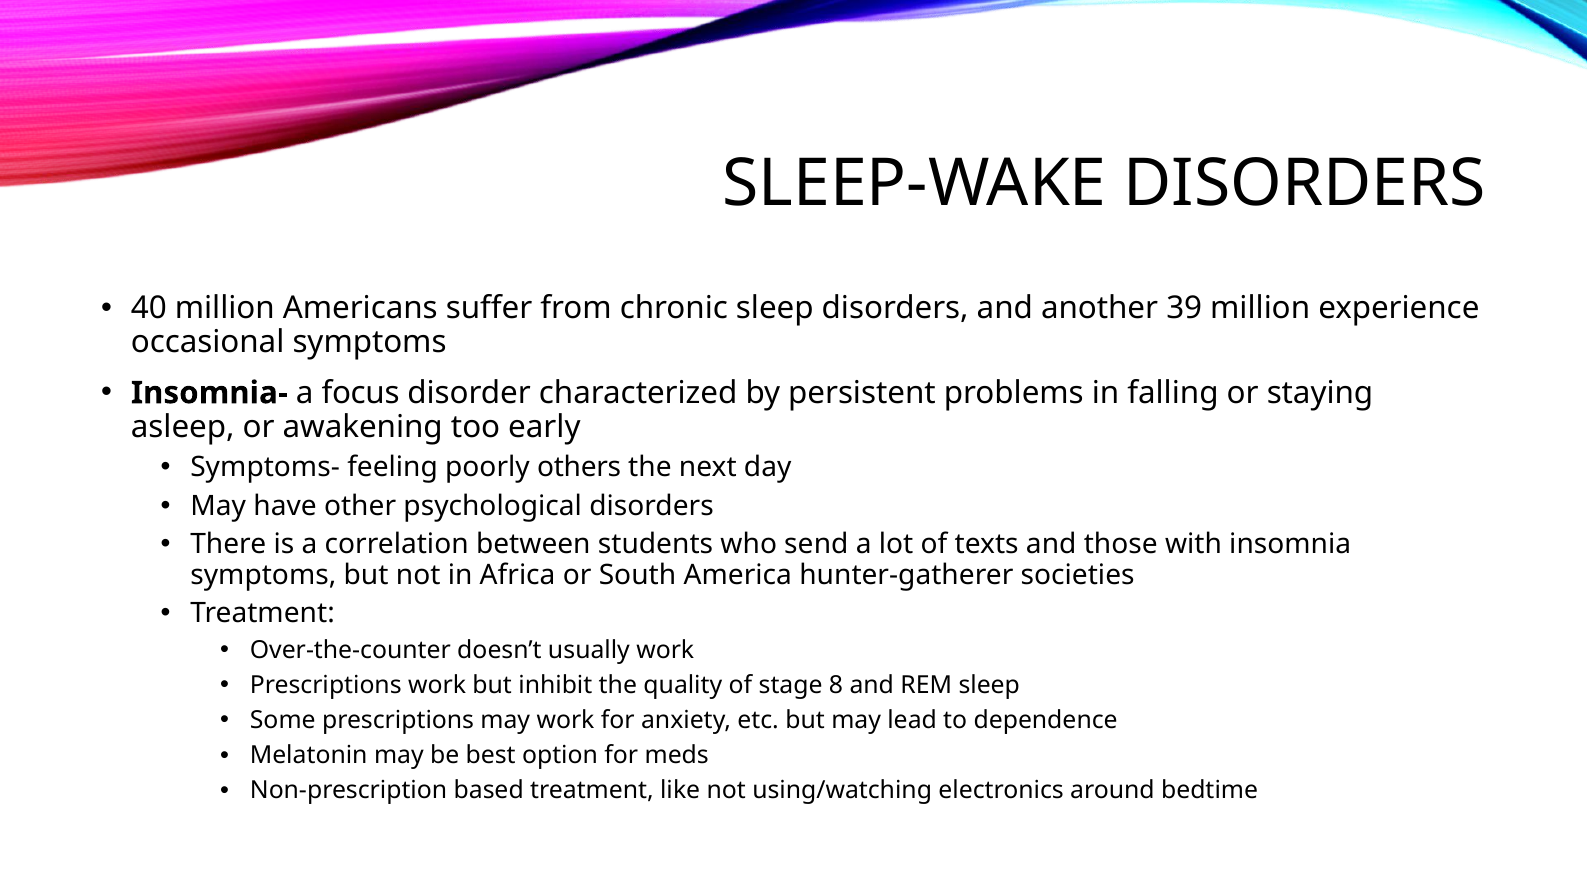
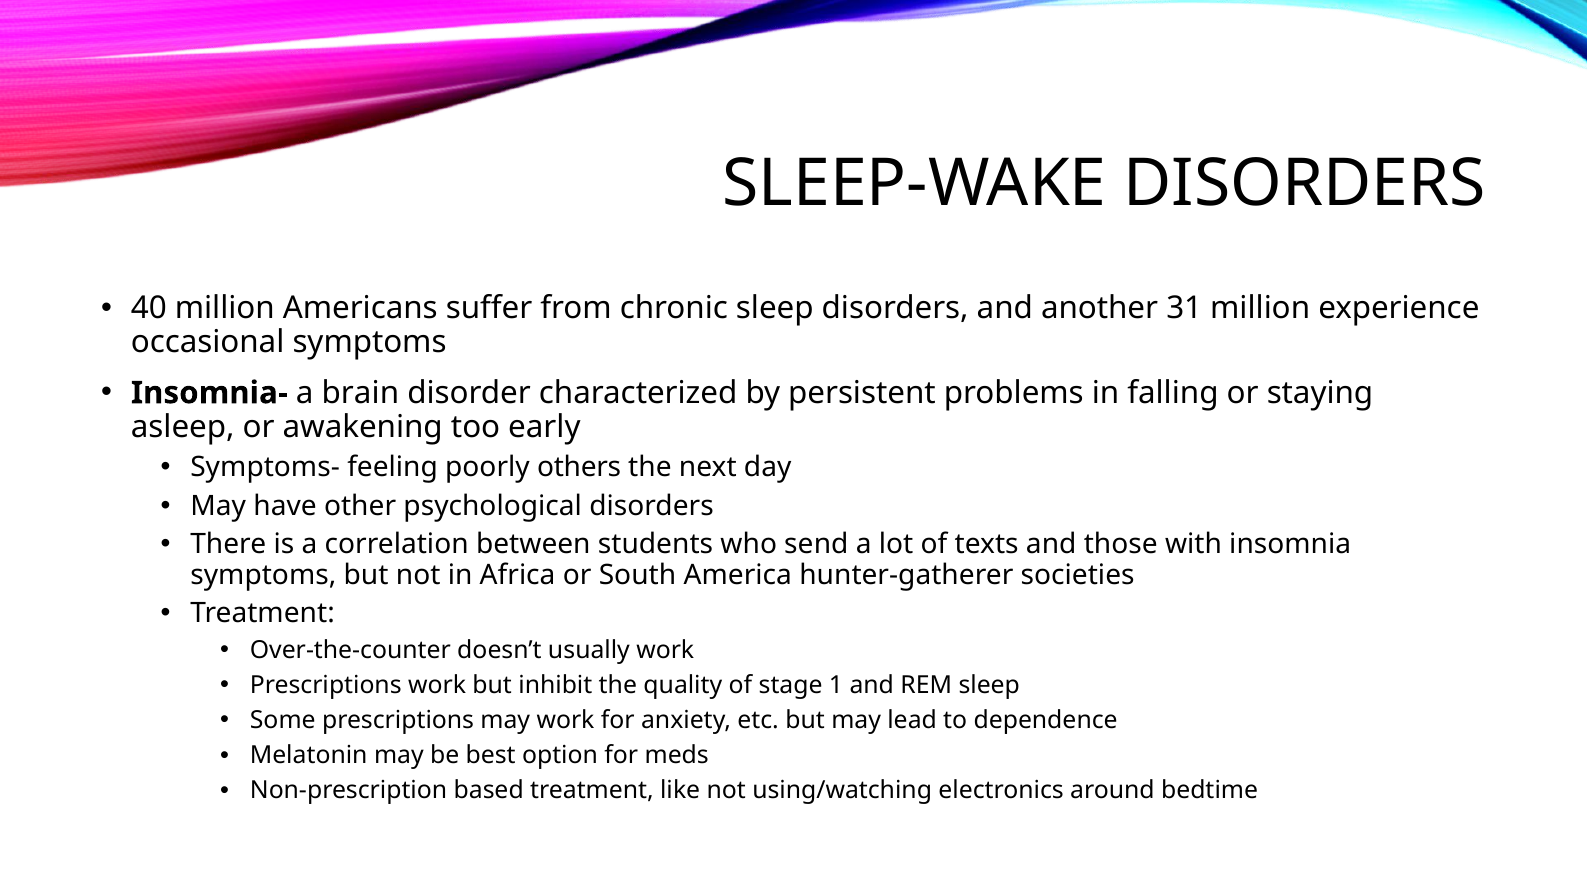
39: 39 -> 31
focus: focus -> brain
8: 8 -> 1
